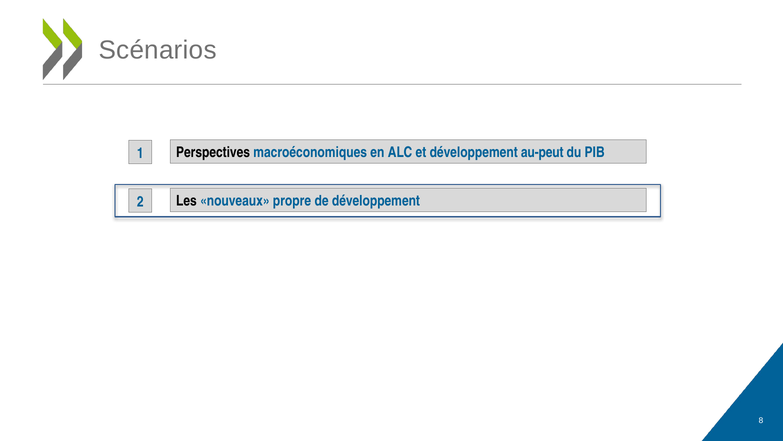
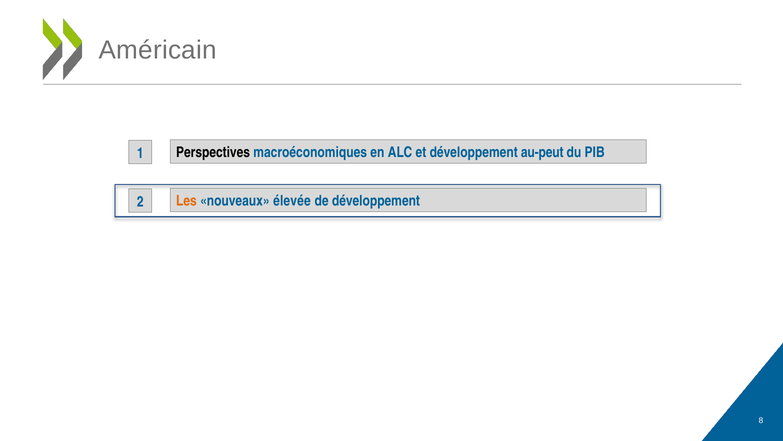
Scénarios: Scénarios -> Américain
Les colour: black -> orange
propre: propre -> élevée
